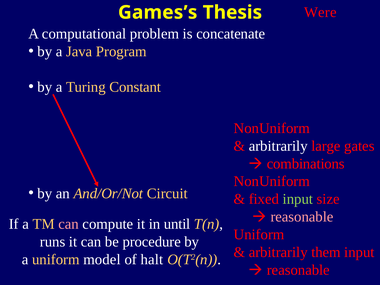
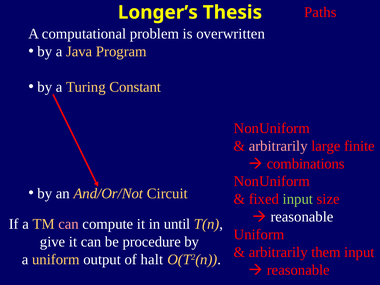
Games’s: Games’s -> Longer’s
Were: Were -> Paths
concatenate: concatenate -> overwritten
arbitrarily at (278, 146) colour: white -> pink
gates: gates -> finite
reasonable at (302, 217) colour: pink -> white
runs: runs -> give
model: model -> output
